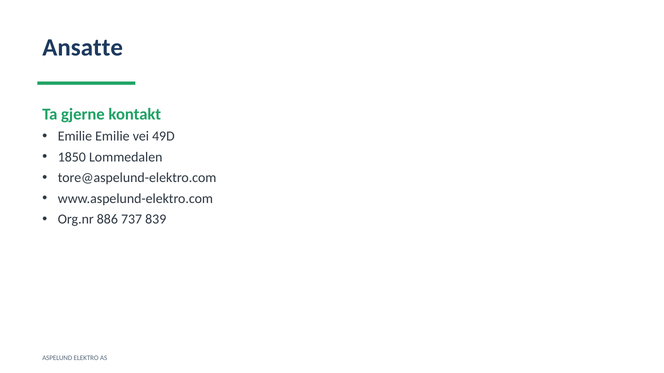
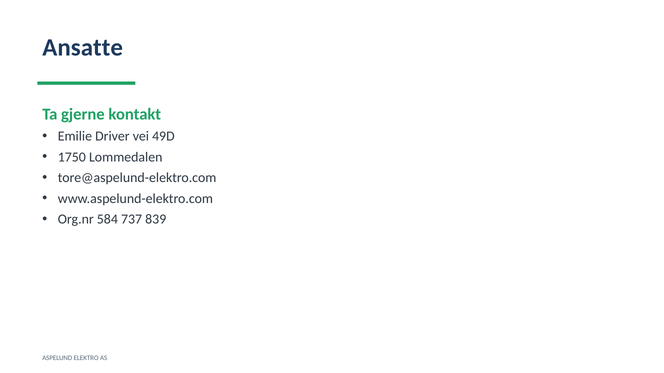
Emilie Emilie: Emilie -> Driver
1850: 1850 -> 1750
886: 886 -> 584
